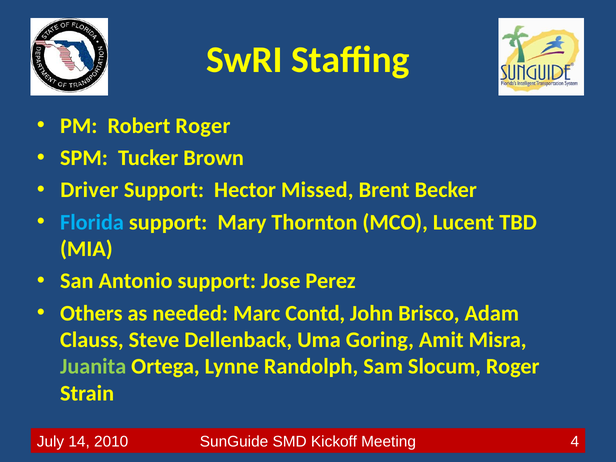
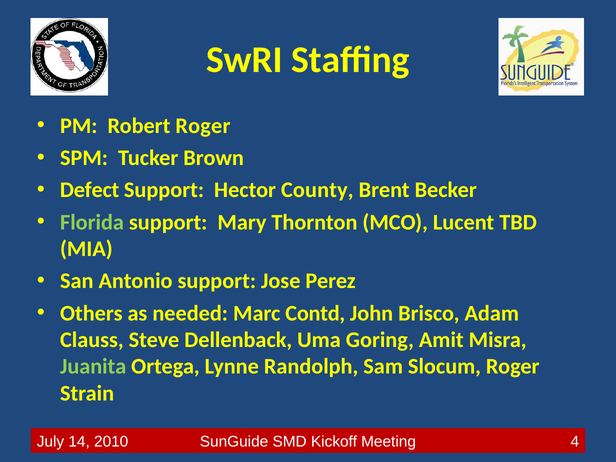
Driver: Driver -> Defect
Missed: Missed -> County
Florida colour: light blue -> light green
